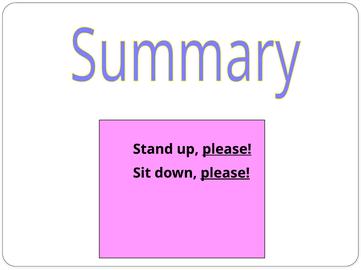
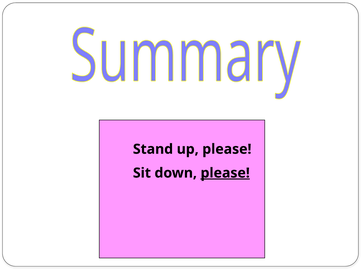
please at (227, 150) underline: present -> none
